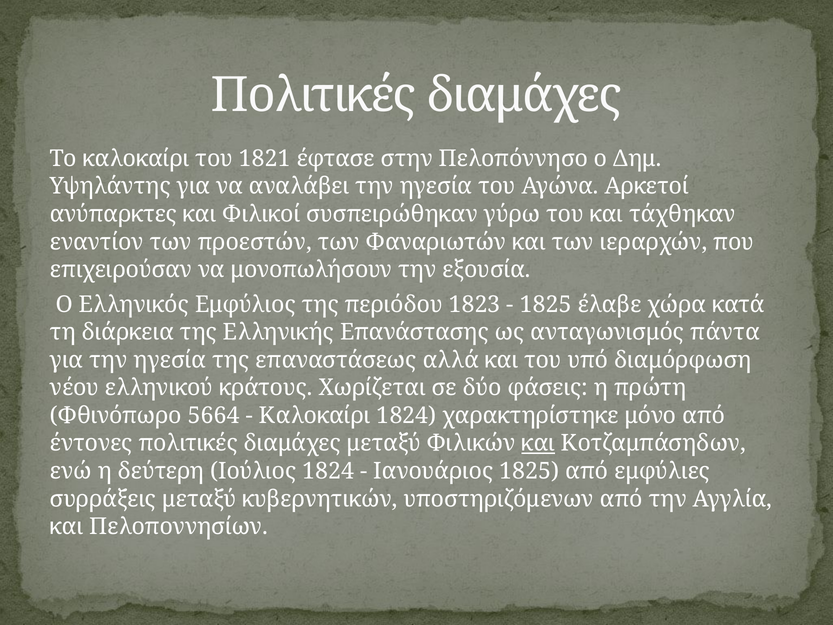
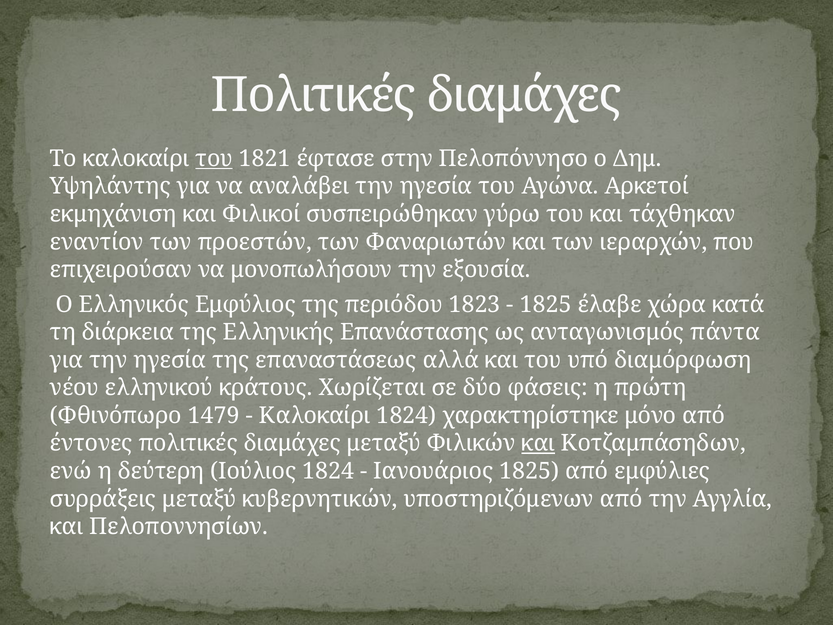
του at (214, 158) underline: none -> present
ανύπαρκτες: ανύπαρκτες -> εκμηχάνιση
5664: 5664 -> 1479
